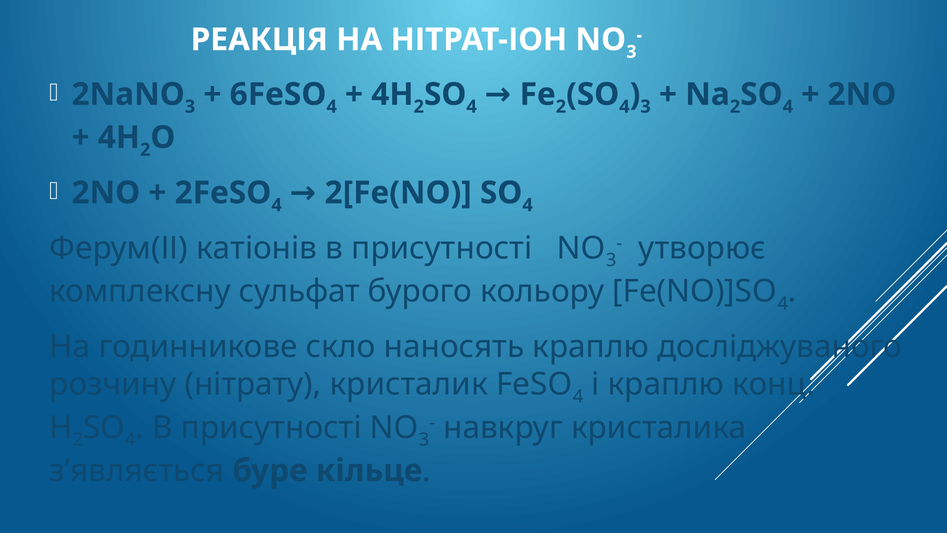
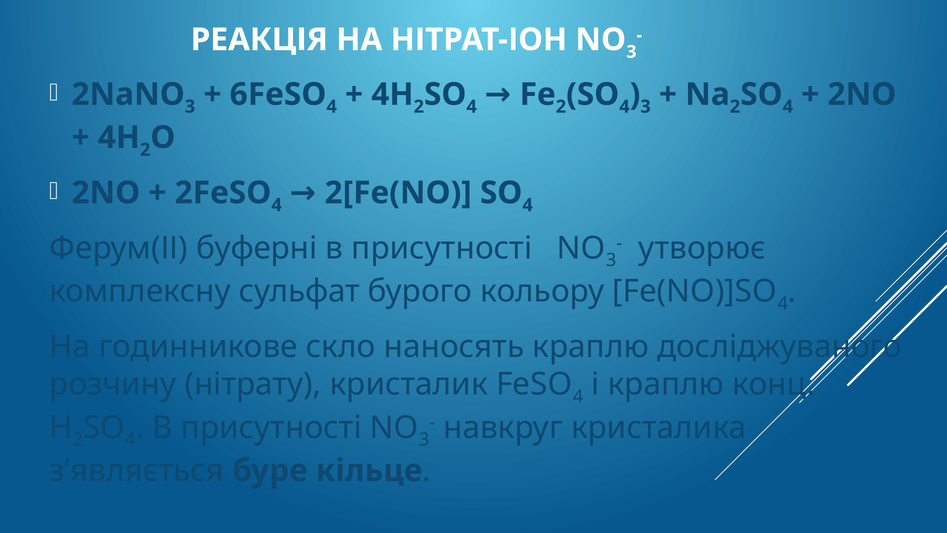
катіонів: катіонів -> буферні
